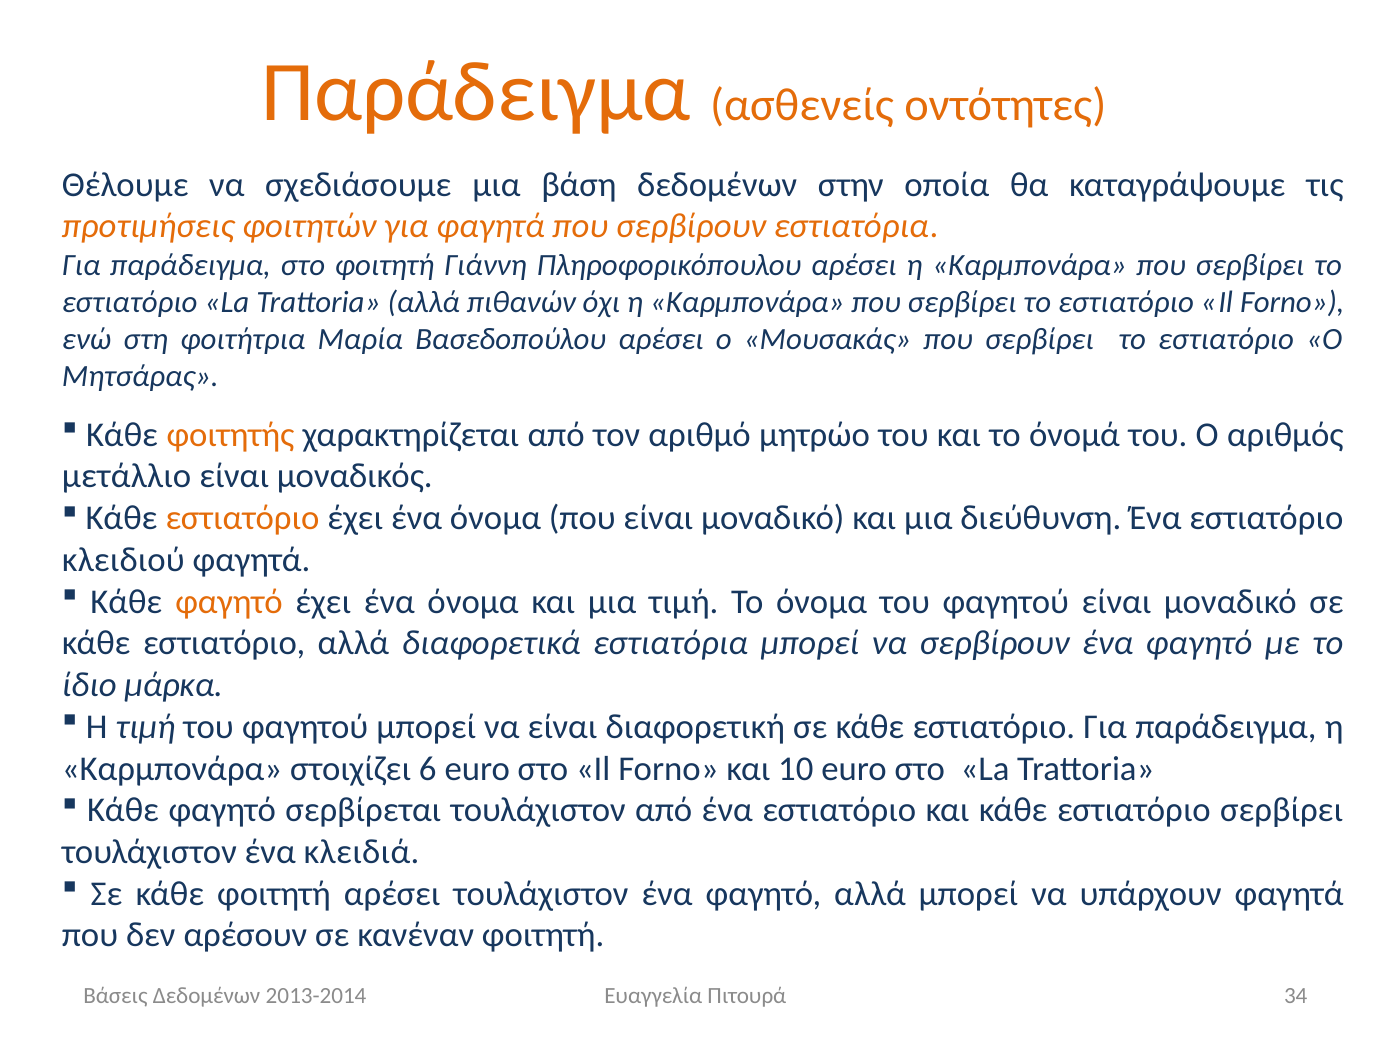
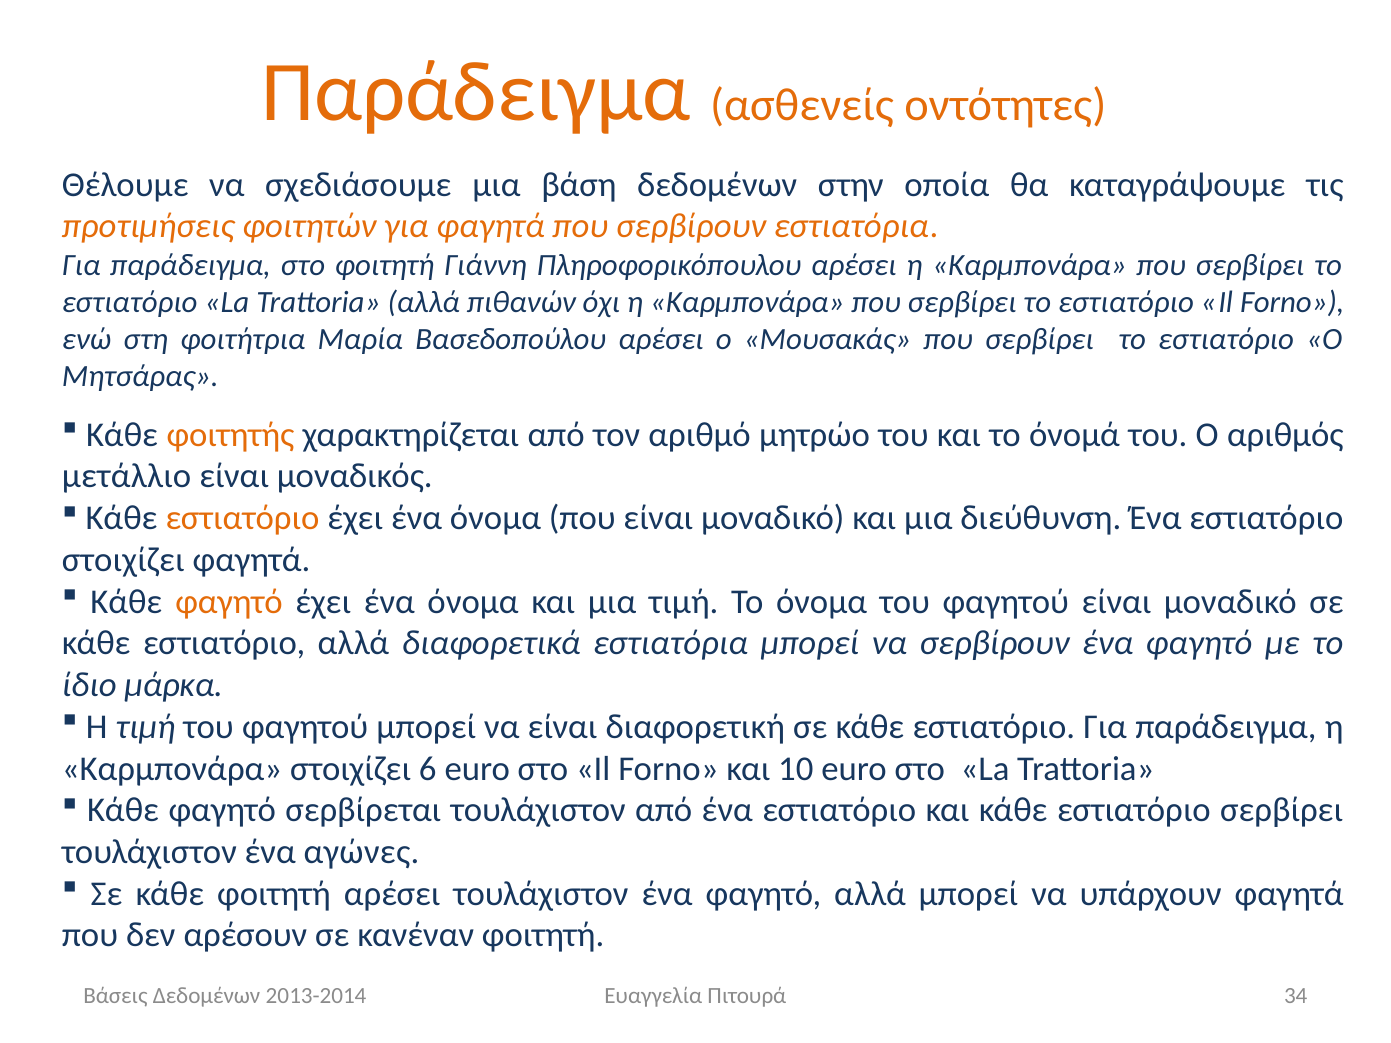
κλειδιού at (123, 560): κλειδιού -> στοιχίζει
κλειδιά: κλειδιά -> αγώνες
